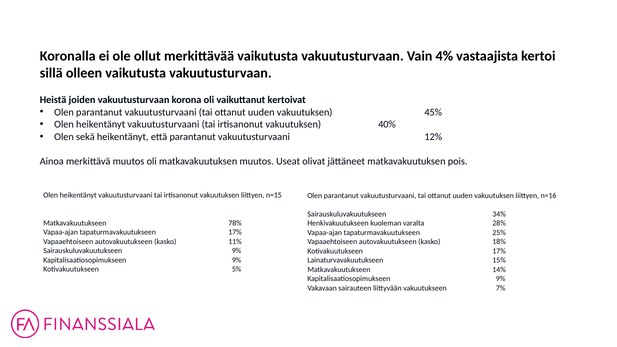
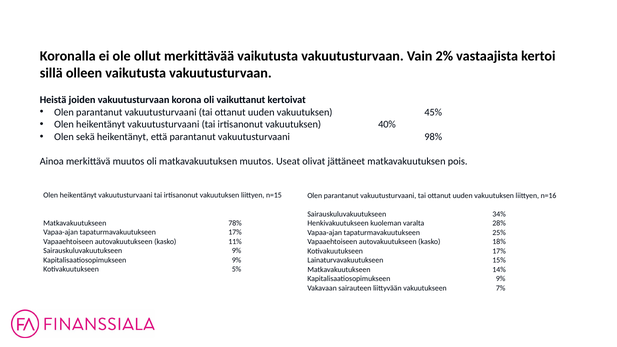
4%: 4% -> 2%
12%: 12% -> 98%
